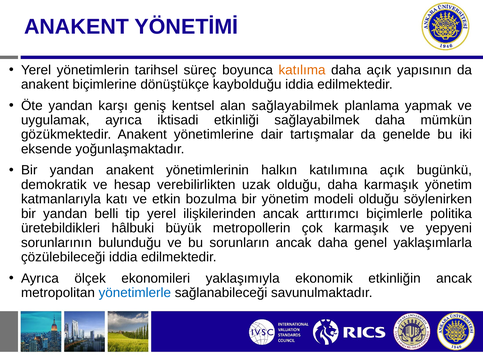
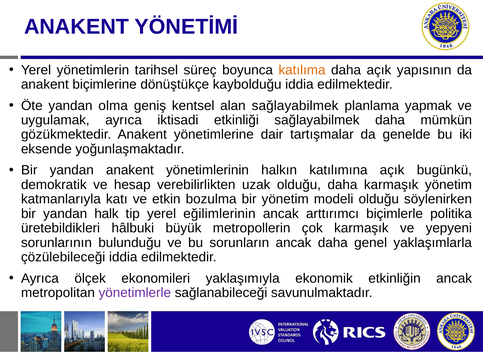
karşı: karşı -> olma
belli: belli -> halk
ilişkilerinden: ilişkilerinden -> eğilimlerinin
yönetimlerle colour: blue -> purple
